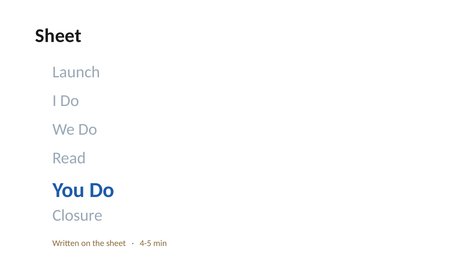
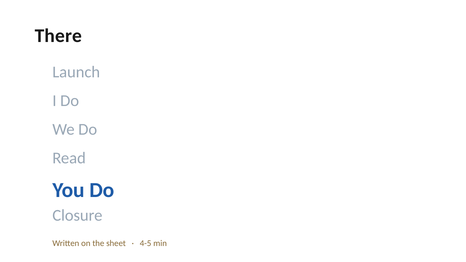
Sheet at (58, 36): Sheet -> There
